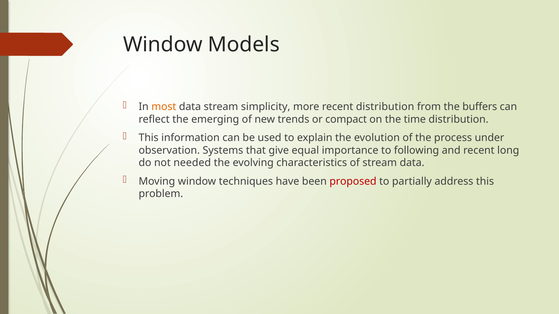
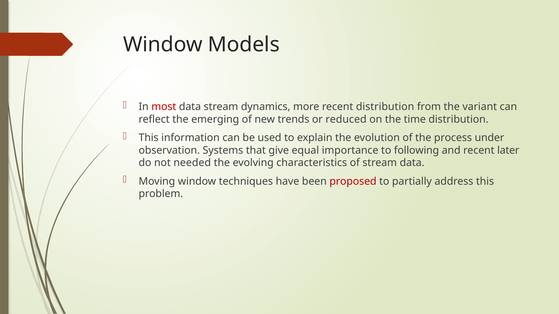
most colour: orange -> red
simplicity: simplicity -> dynamics
buffers: buffers -> variant
compact: compact -> reduced
long: long -> later
